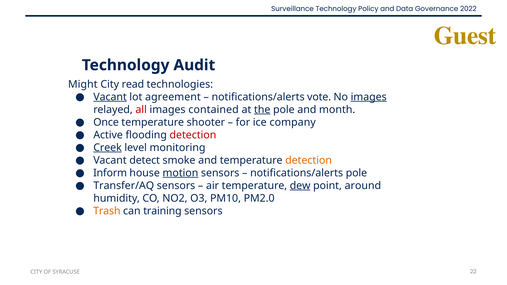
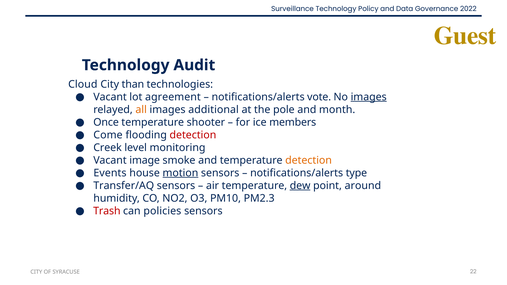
Might: Might -> Cloud
read: read -> than
Vacant at (110, 97) underline: present -> none
all colour: red -> orange
contained: contained -> additional
the underline: present -> none
company: company -> members
Active: Active -> Come
Creek underline: present -> none
detect: detect -> image
Inform: Inform -> Events
notifications/alerts pole: pole -> type
PM2.0: PM2.0 -> PM2.3
Trash colour: orange -> red
training: training -> policies
